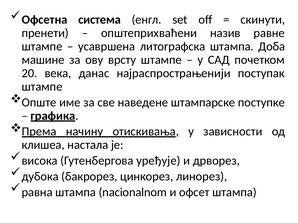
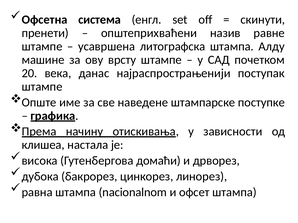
Доба: Доба -> Алду
уређује: уређује -> домаћи
